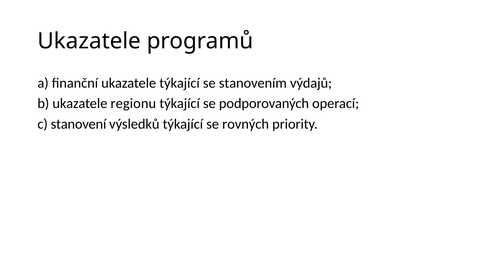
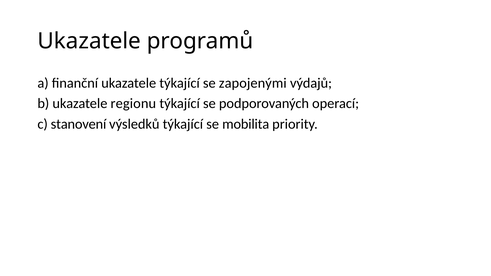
stanovením: stanovením -> zapojenými
rovných: rovných -> mobilita
